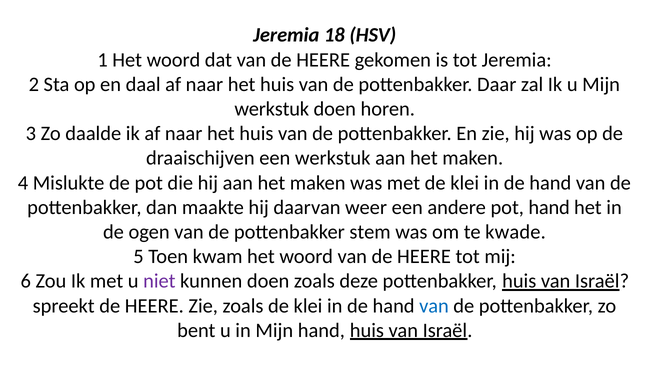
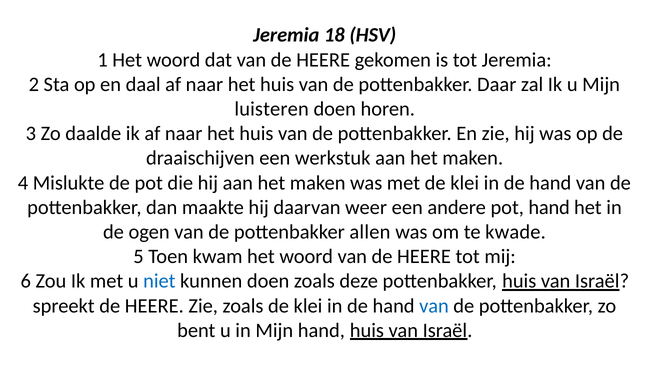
werkstuk at (272, 109): werkstuk -> luisteren
stem: stem -> allen
niet colour: purple -> blue
